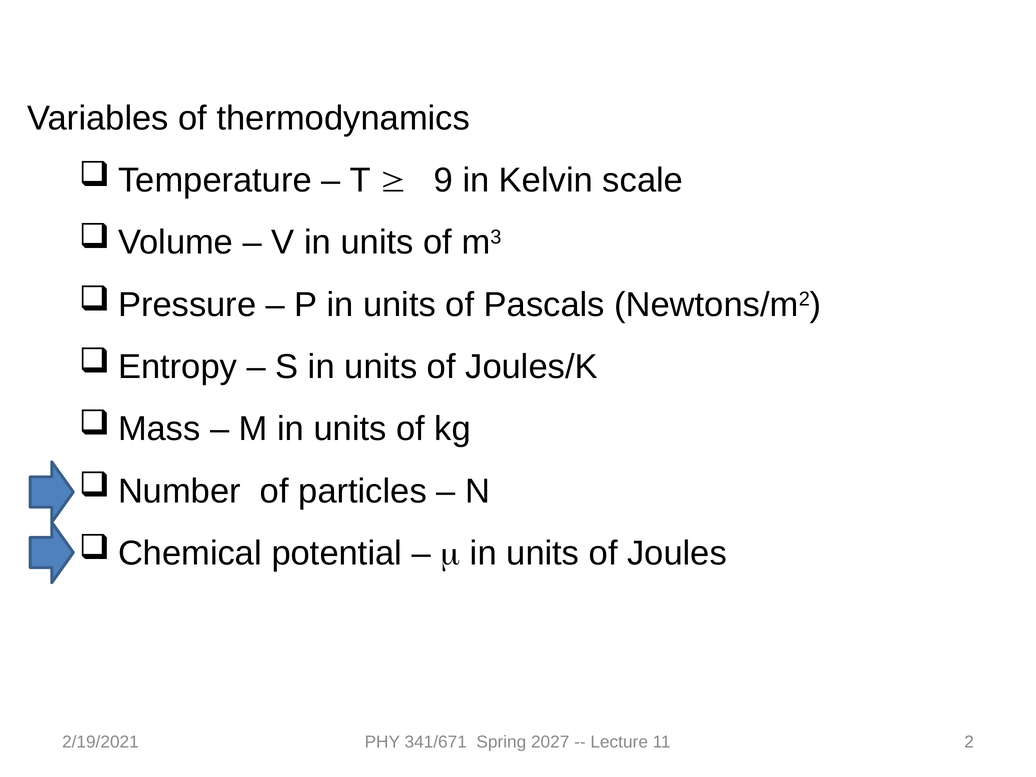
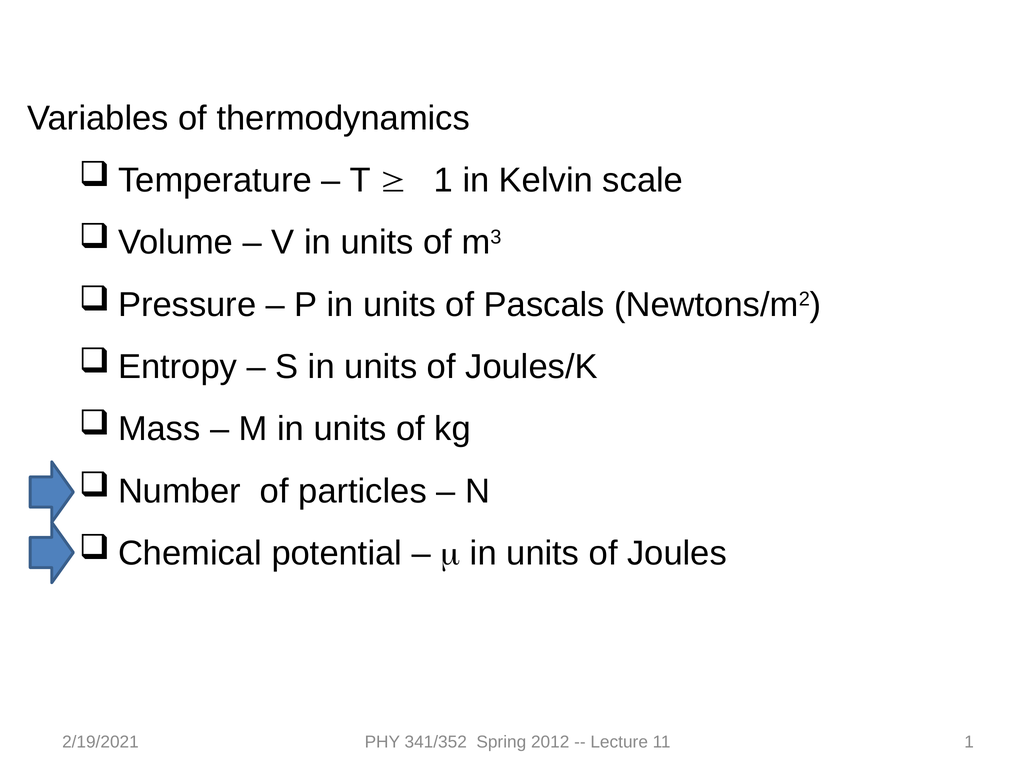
³ 9: 9 -> 1
341/671: 341/671 -> 341/352
2027: 2027 -> 2012
11 2: 2 -> 1
